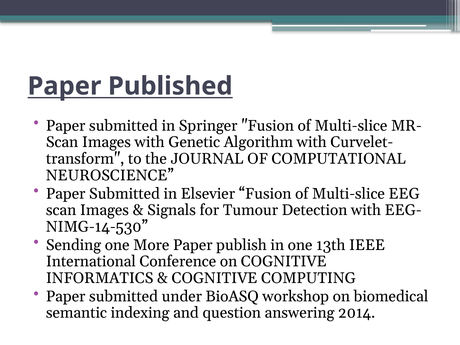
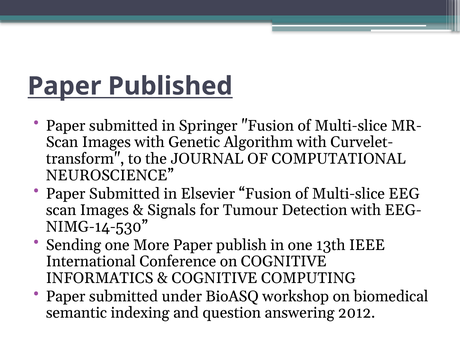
2014: 2014 -> 2012
